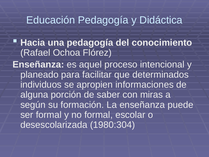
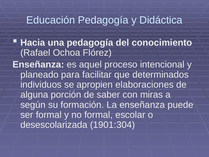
informaciones: informaciones -> elaboraciones
1980:304: 1980:304 -> 1901:304
